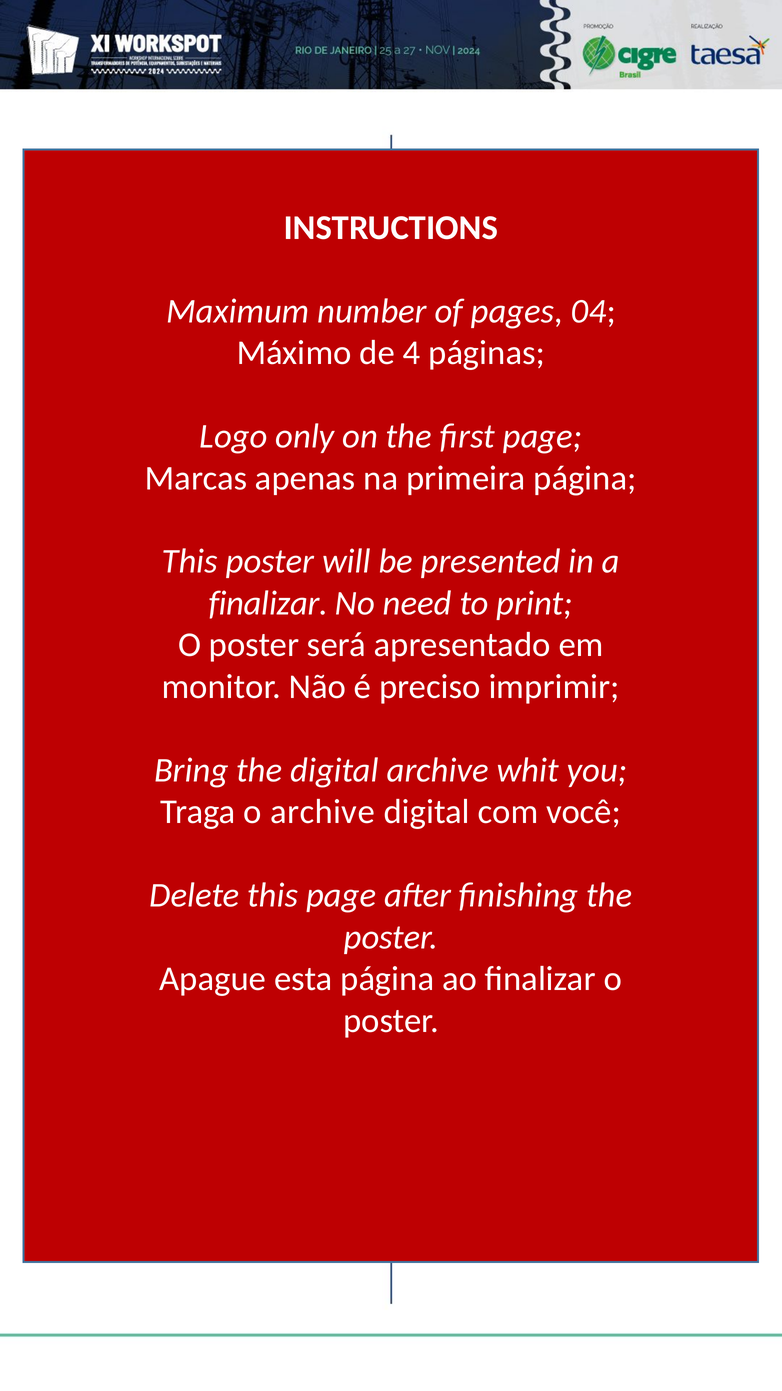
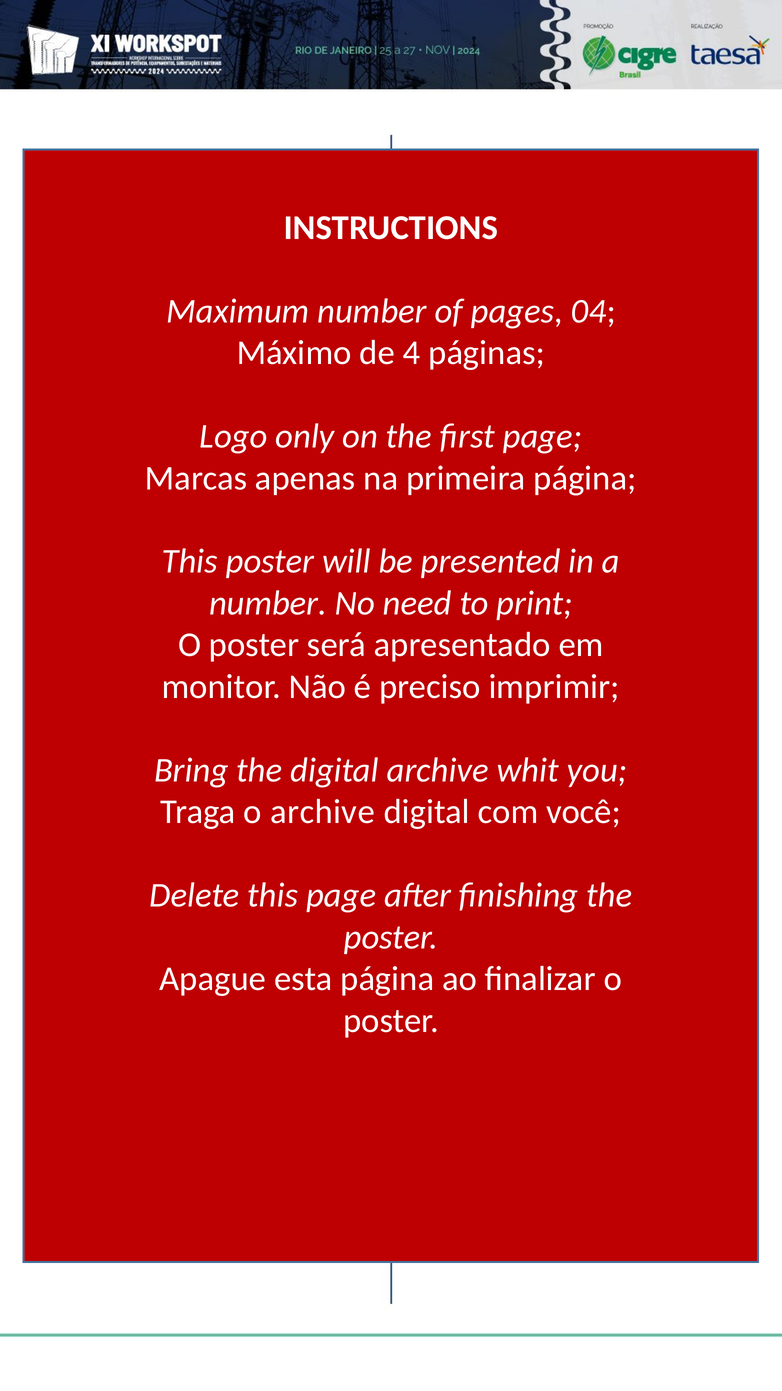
finalizar at (268, 603): finalizar -> number
